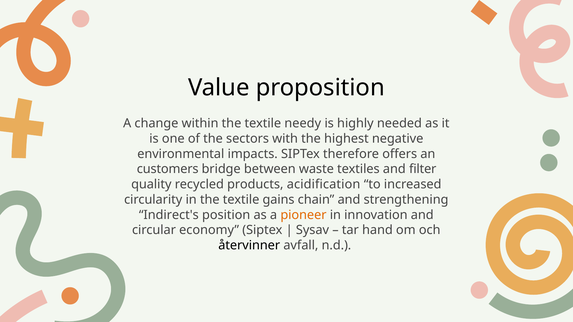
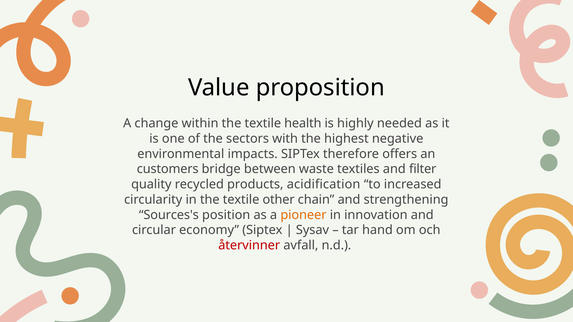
needy: needy -> health
gains: gains -> other
Indirect's: Indirect's -> Sources's
återvinner colour: black -> red
